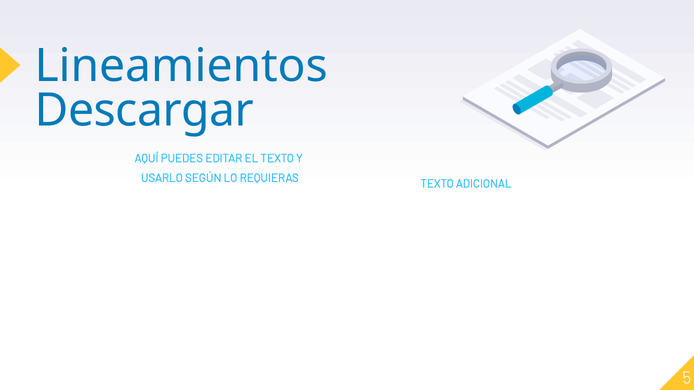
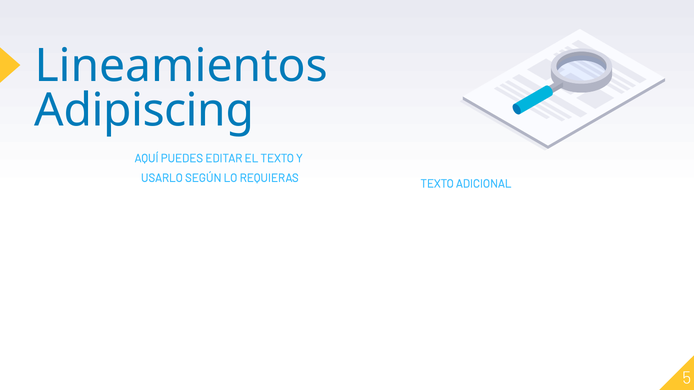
Descargar: Descargar -> Adipiscing
